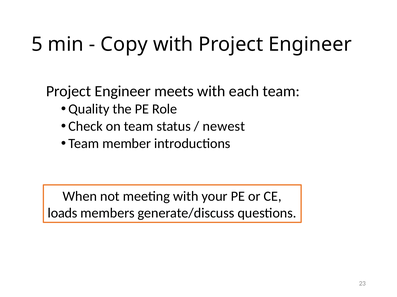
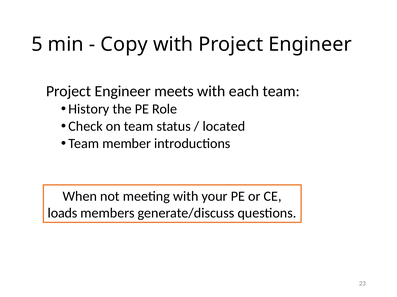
Quality: Quality -> History
newest: newest -> located
